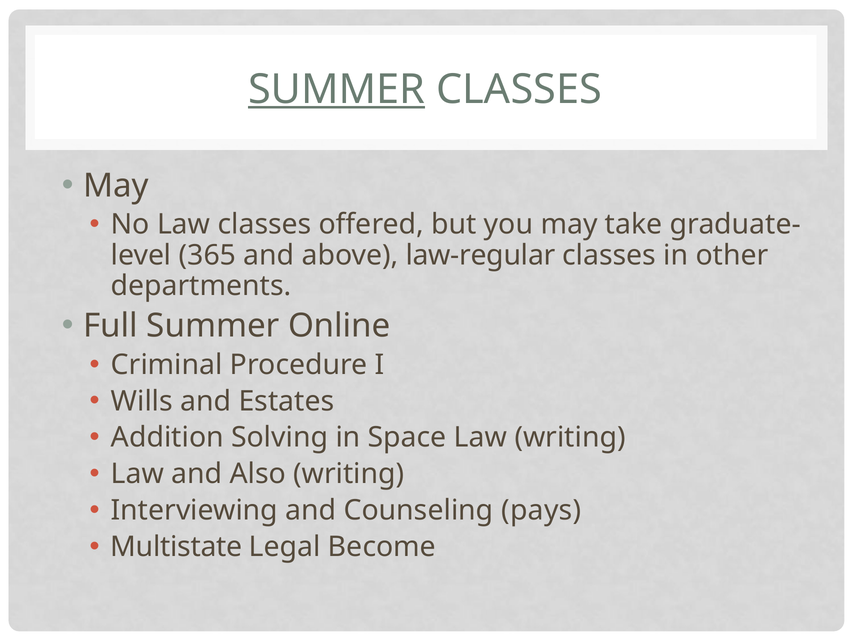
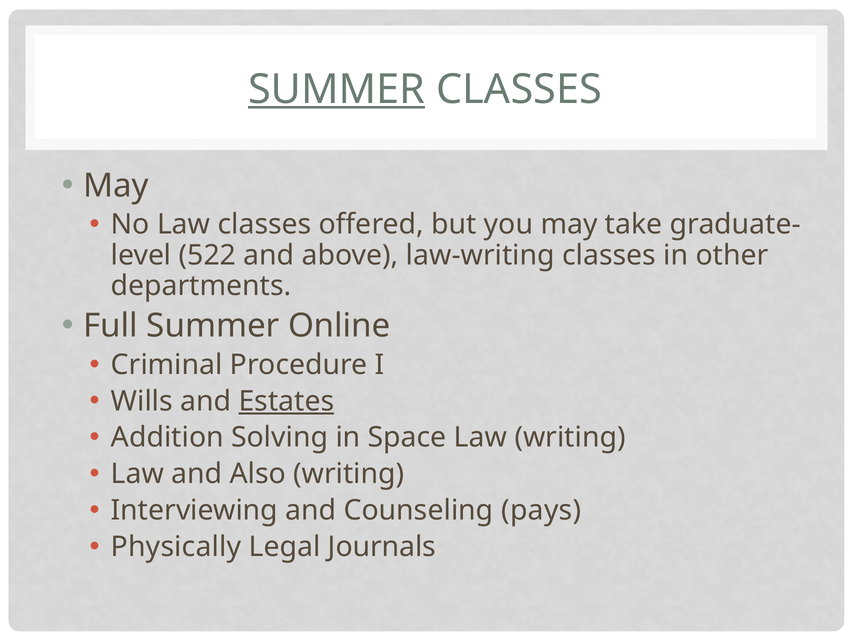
365: 365 -> 522
law-regular: law-regular -> law-writing
Estates underline: none -> present
Multistate: Multistate -> Physically
Become: Become -> Journals
